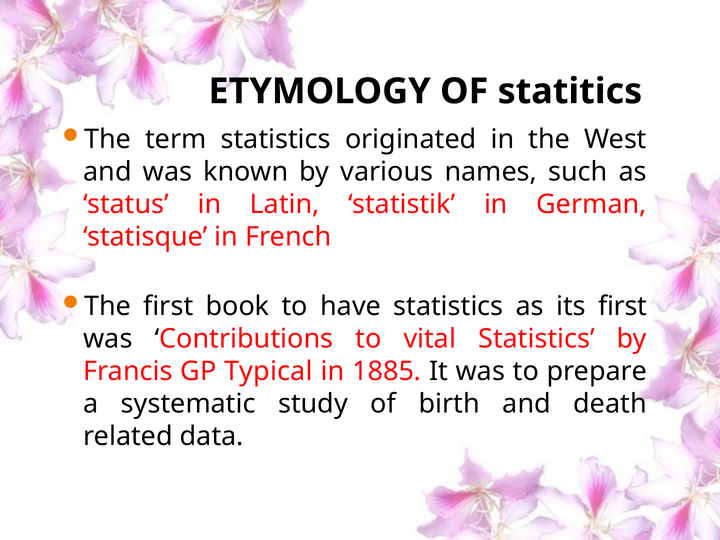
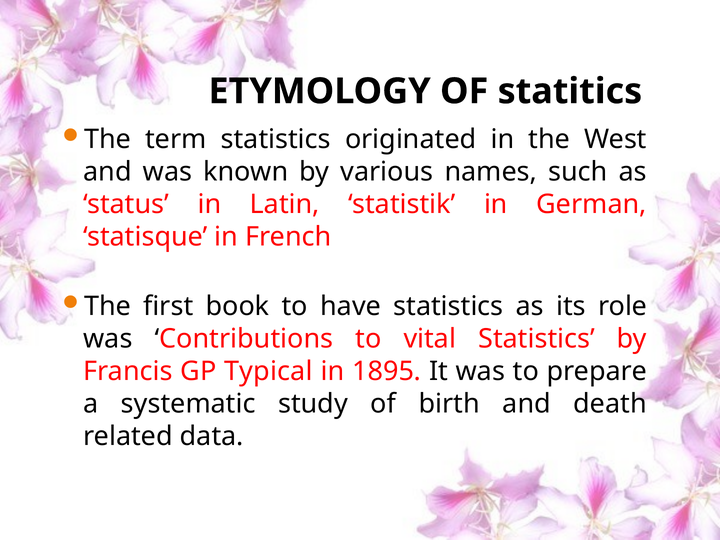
its first: first -> role
1885: 1885 -> 1895
